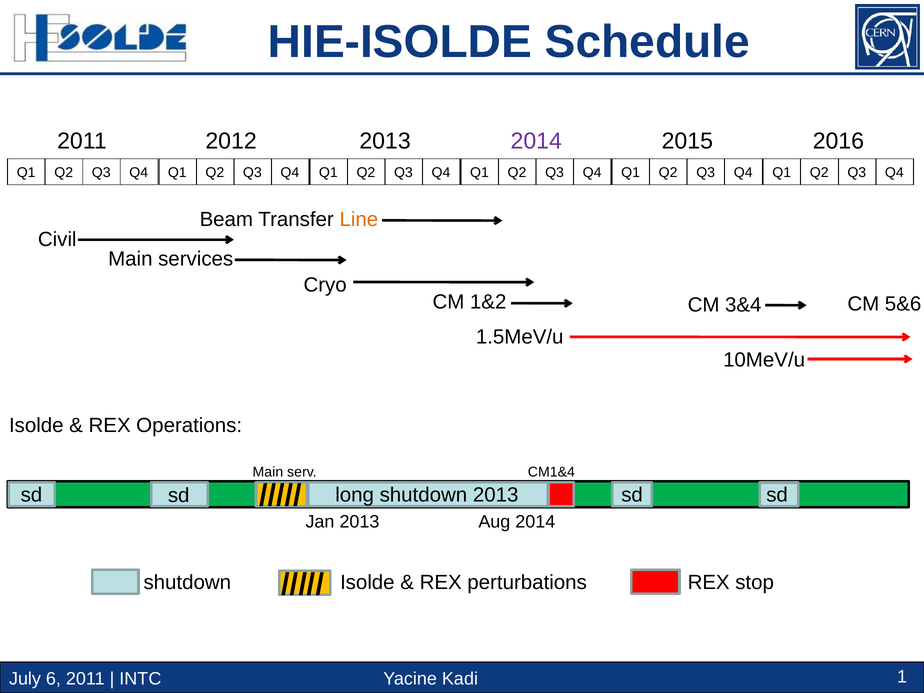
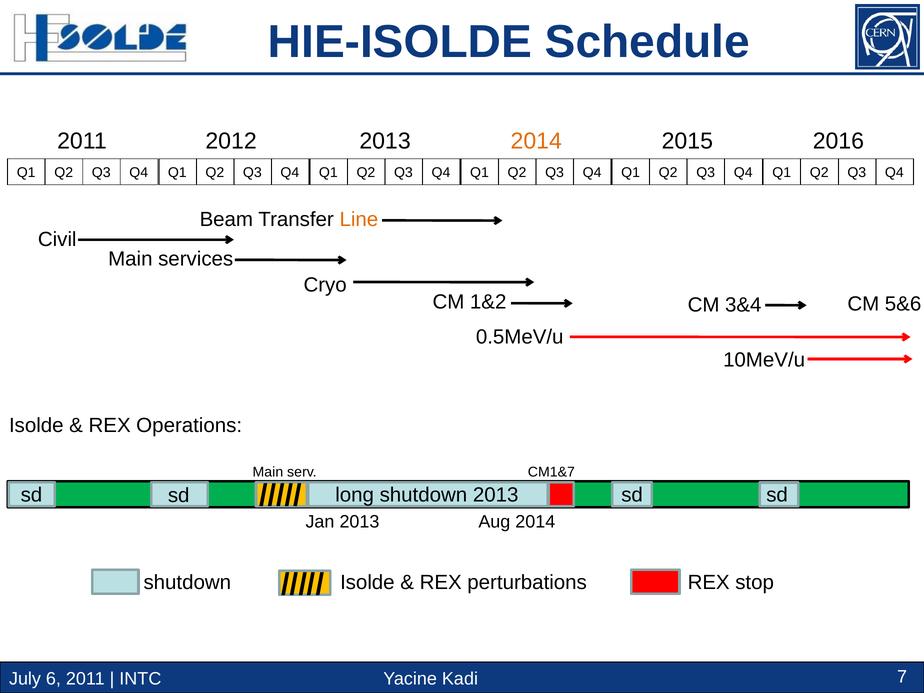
2014 at (536, 141) colour: purple -> orange
1.5MeV/u: 1.5MeV/u -> 0.5MeV/u
CM1&4: CM1&4 -> CM1&7
1: 1 -> 7
